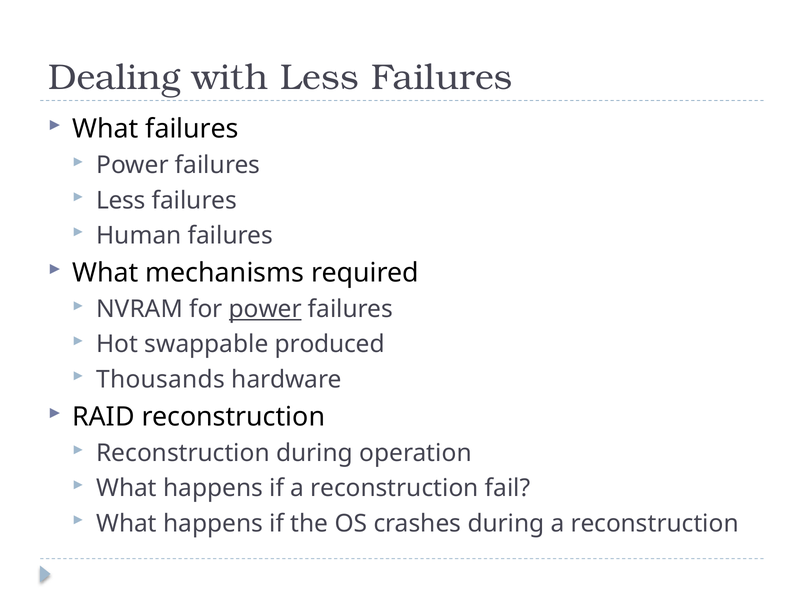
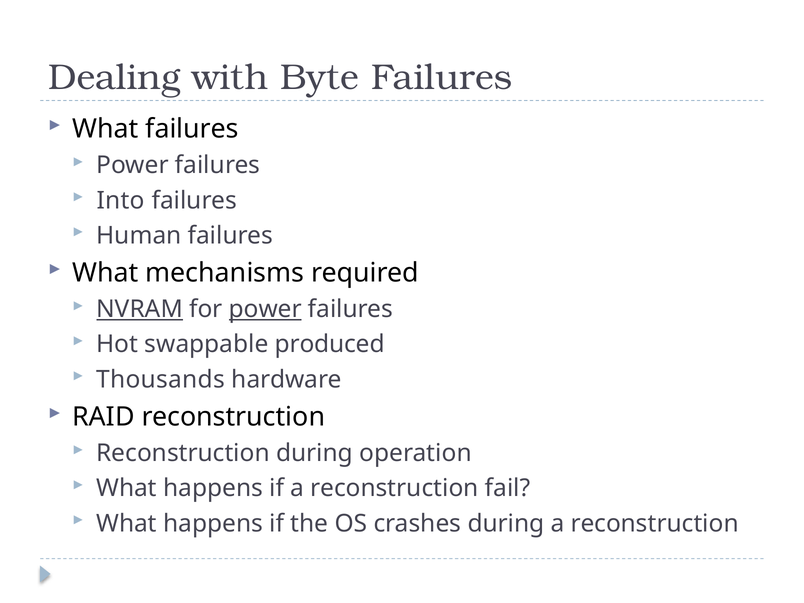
with Less: Less -> Byte
Less at (121, 200): Less -> Into
NVRAM underline: none -> present
